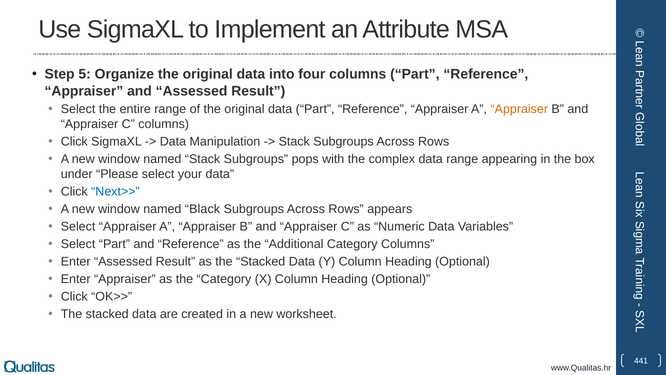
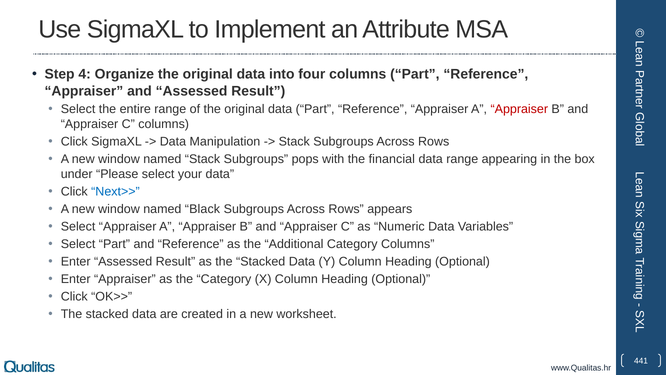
5: 5 -> 4
Appraiser at (519, 109) colour: orange -> red
complex: complex -> financial
